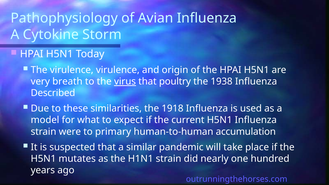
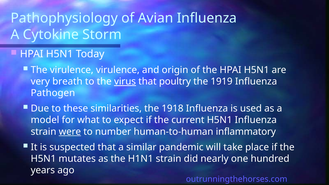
1938: 1938 -> 1919
Described: Described -> Pathogen
were underline: none -> present
primary: primary -> number
accumulation: accumulation -> inflammatory
